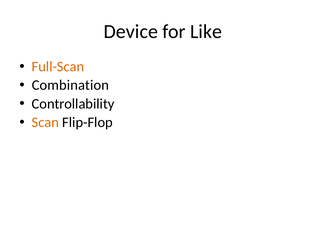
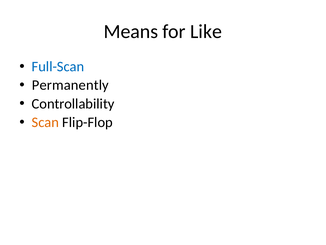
Device: Device -> Means
Full-Scan colour: orange -> blue
Combination: Combination -> Permanently
